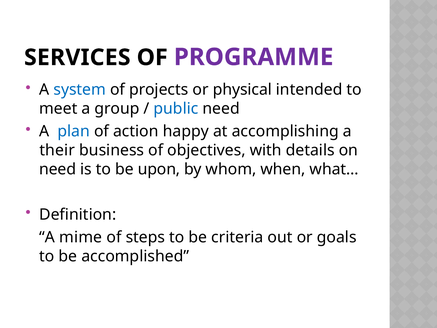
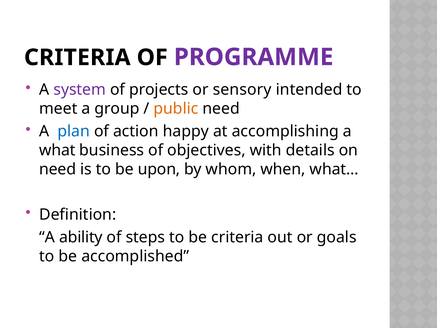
SERVICES at (77, 57): SERVICES -> CRITERIA
system colour: blue -> purple
physical: physical -> sensory
public colour: blue -> orange
their: their -> what
mime: mime -> ability
